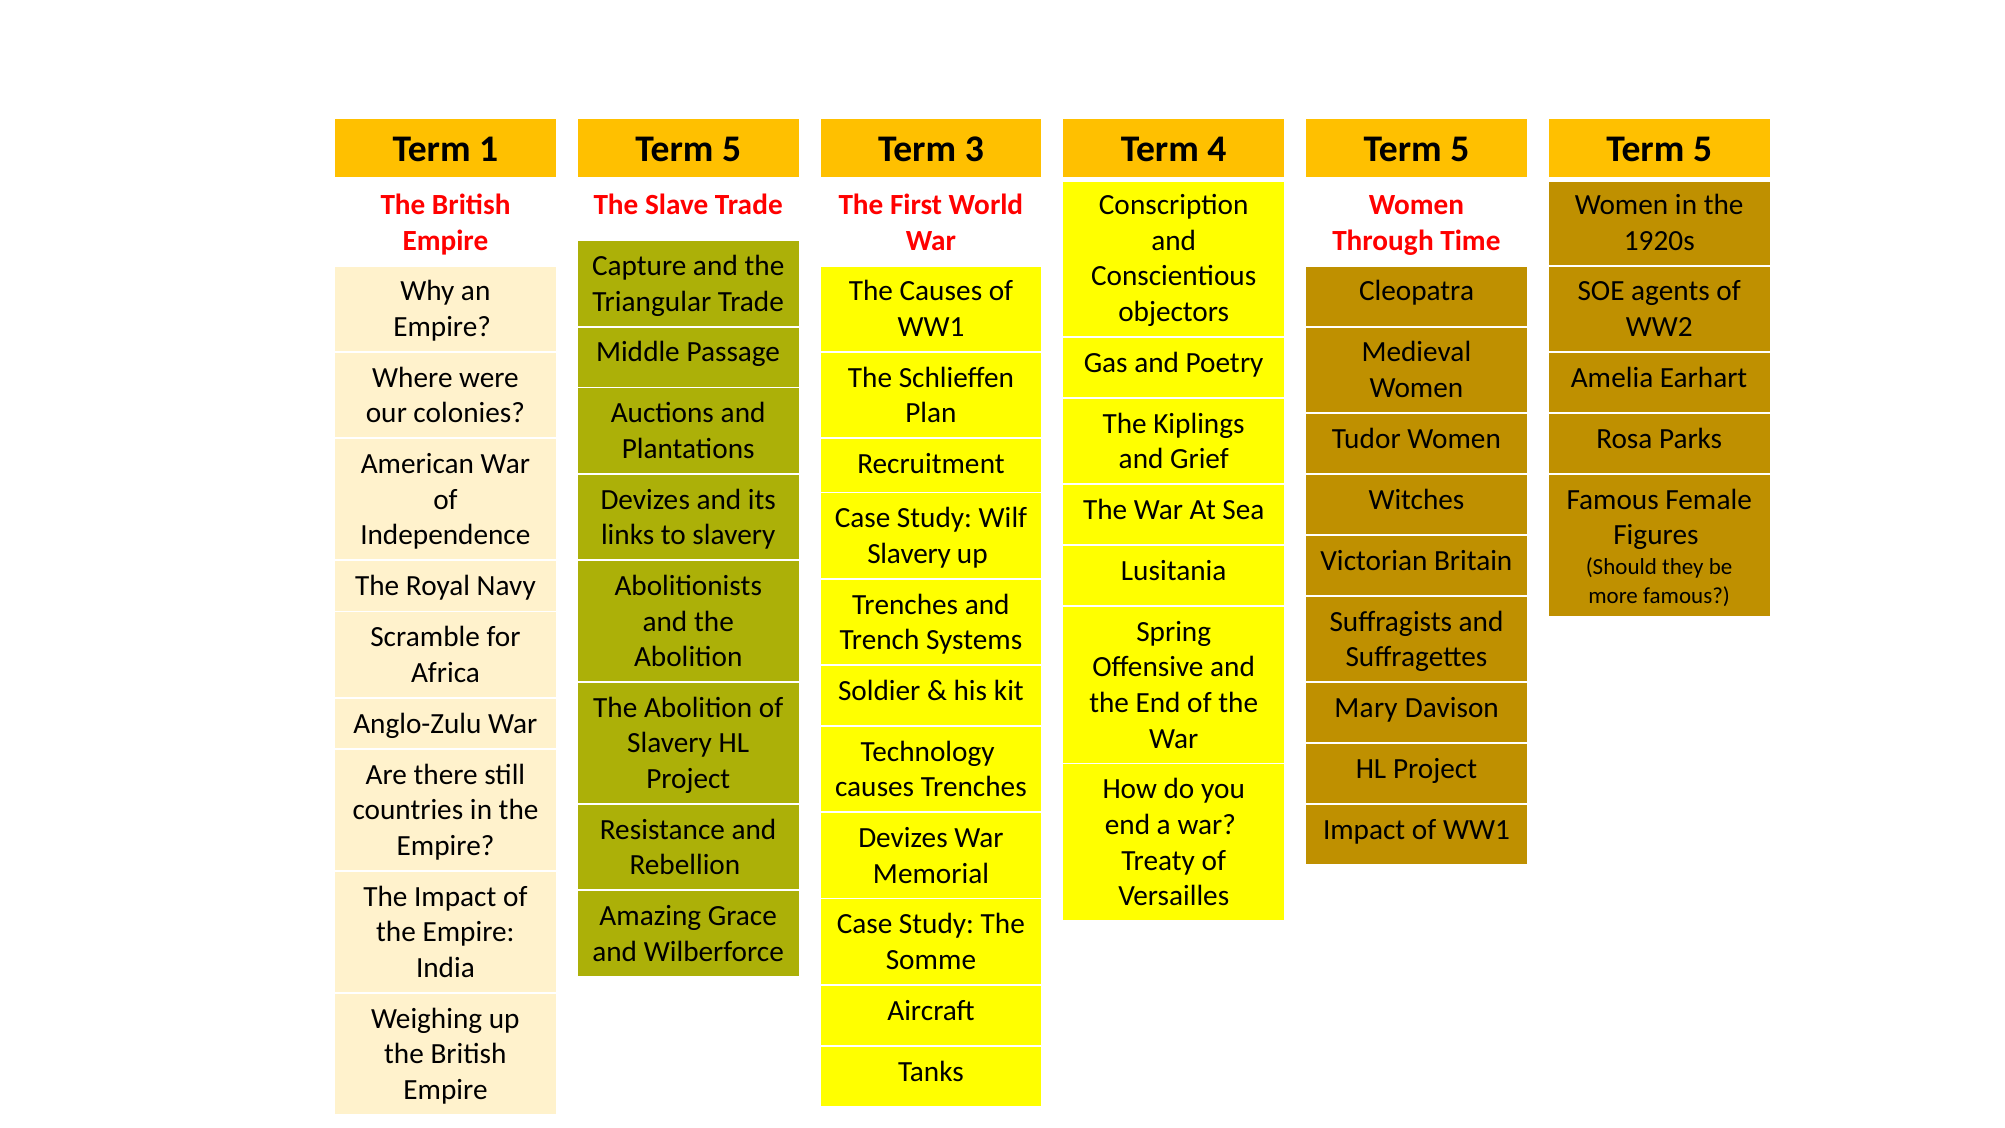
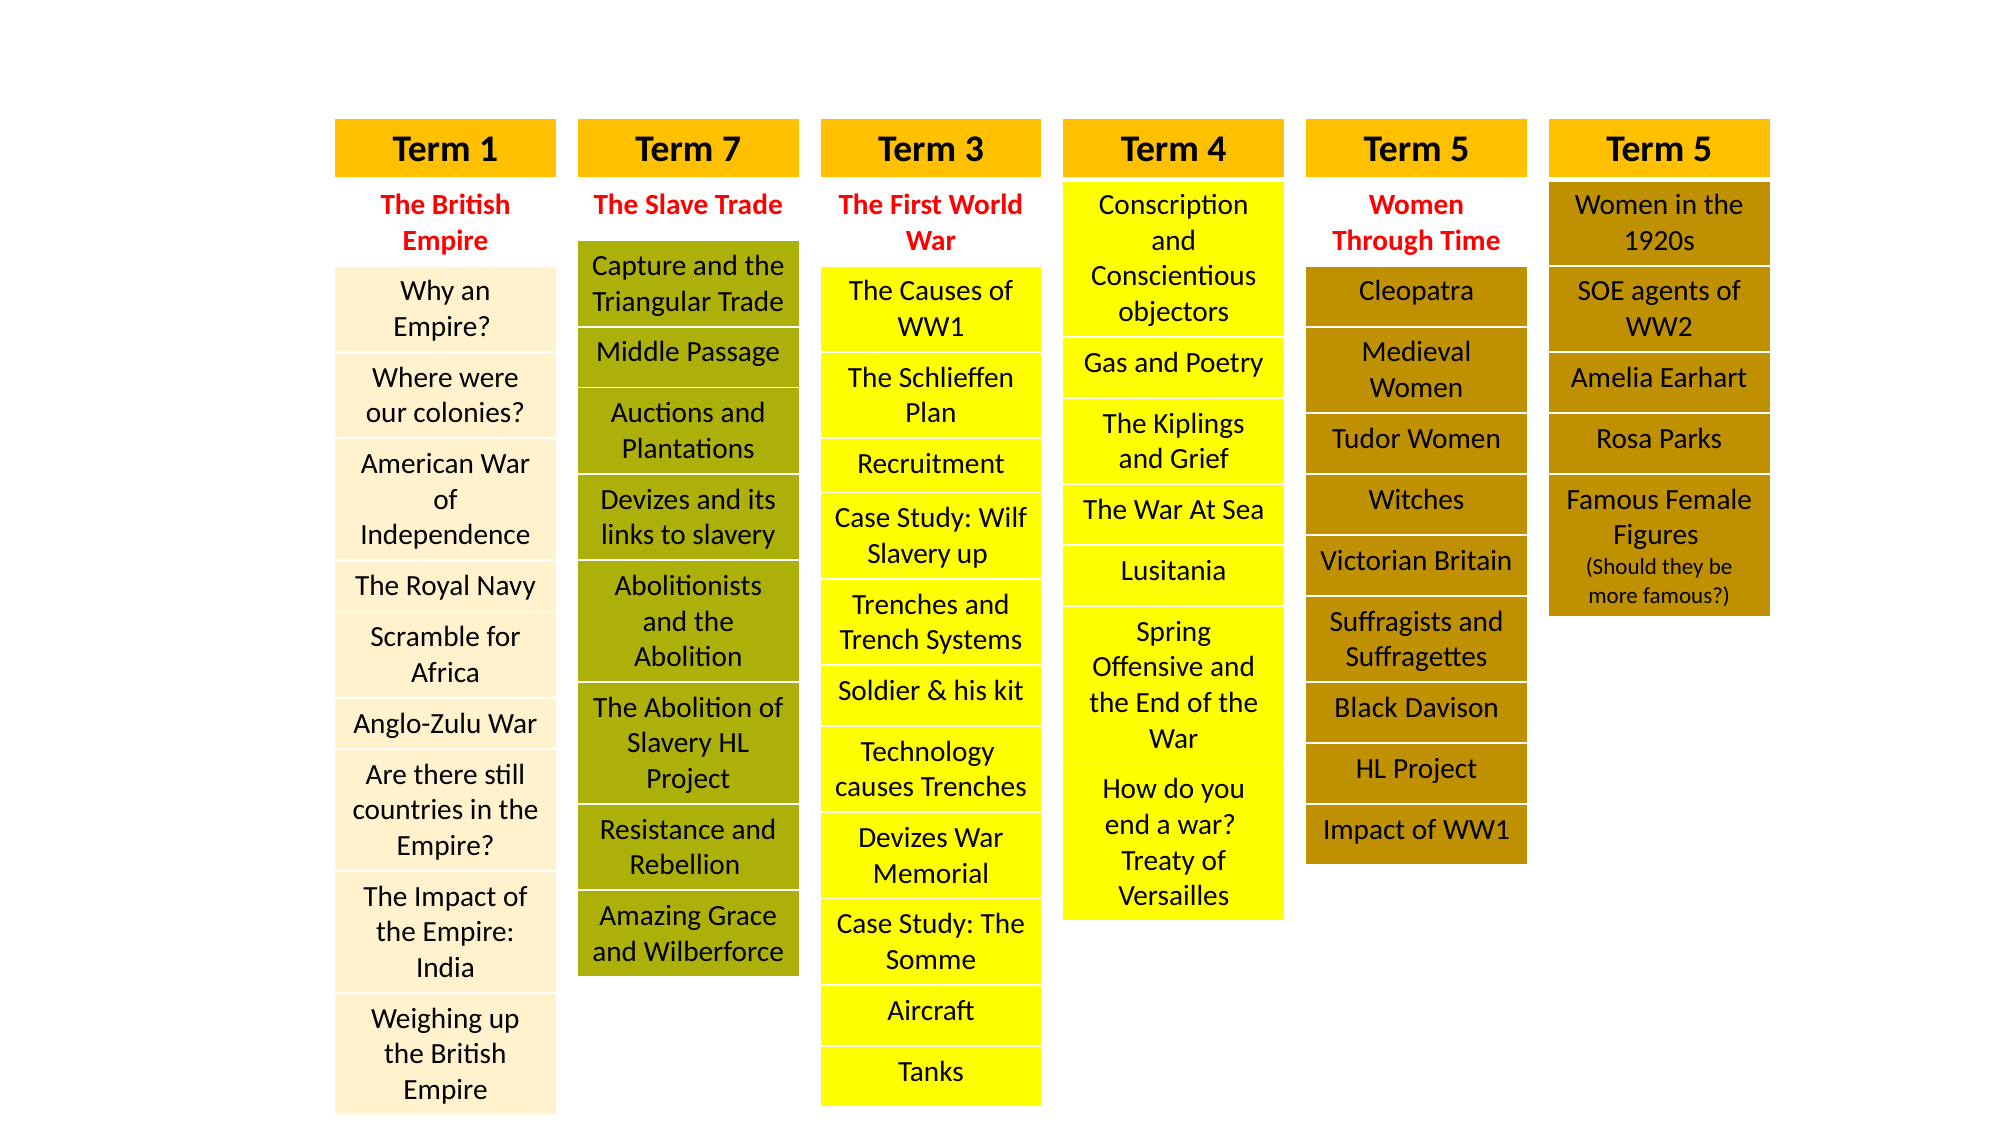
5 at (732, 149): 5 -> 7
Mary: Mary -> Black
